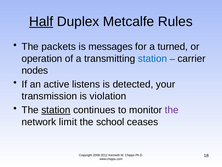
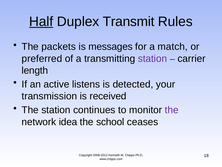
Metcalfe: Metcalfe -> Transmit
turned: turned -> match
operation: operation -> preferred
station at (152, 58) colour: blue -> purple
nodes: nodes -> length
violation: violation -> received
station at (56, 110) underline: present -> none
limit: limit -> idea
